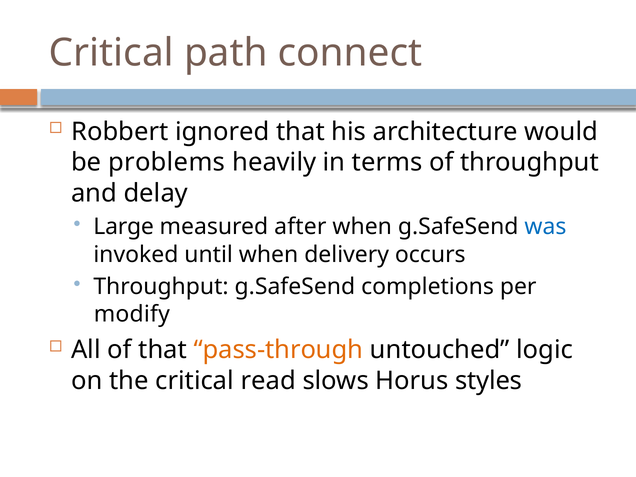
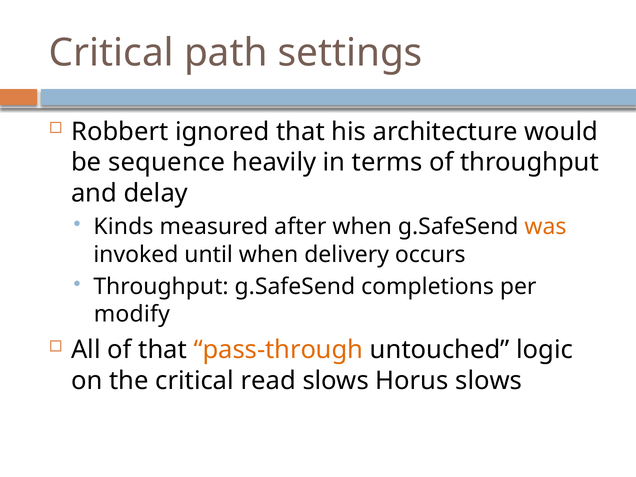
connect: connect -> settings
problems: problems -> sequence
Large: Large -> Kinds
was colour: blue -> orange
Horus styles: styles -> slows
